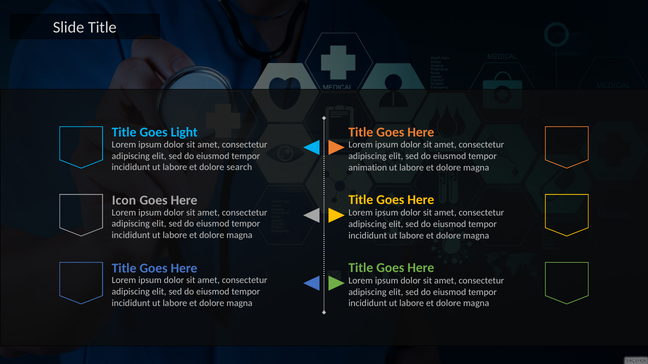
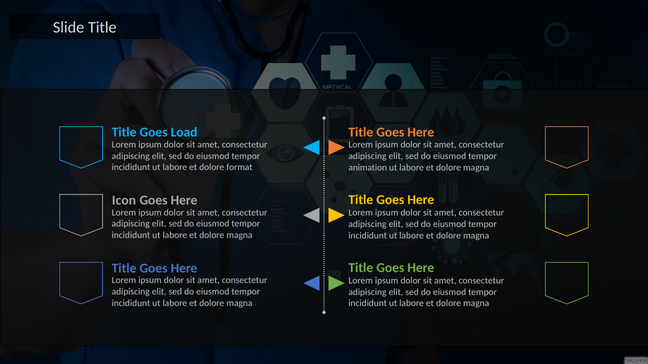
Light: Light -> Load
search: search -> format
